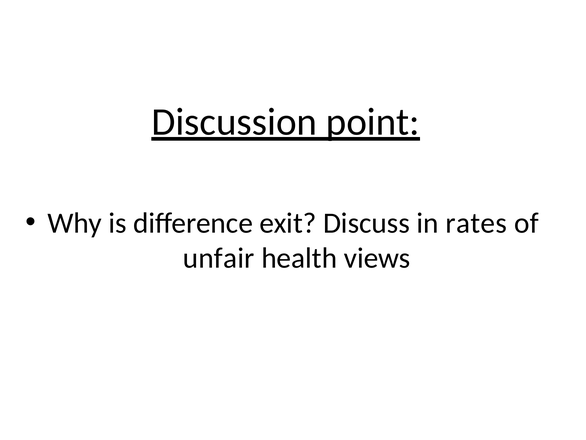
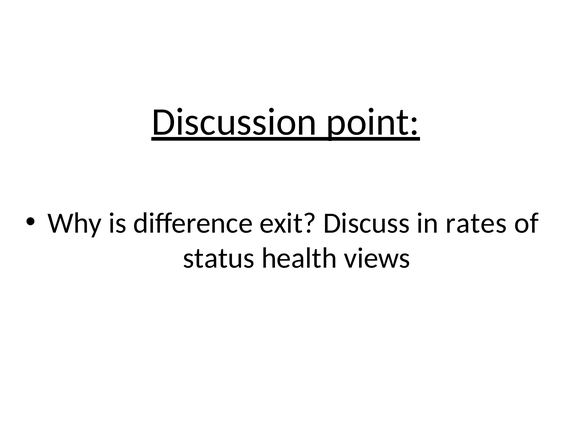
unfair: unfair -> status
